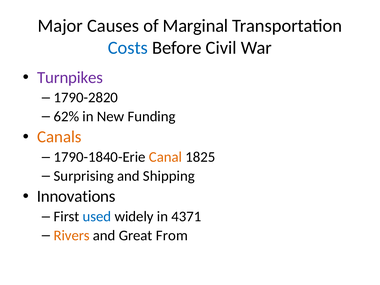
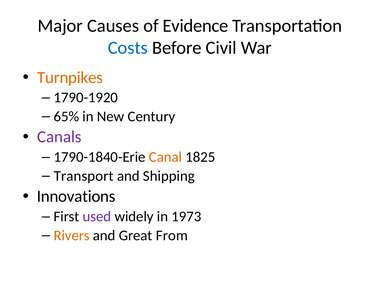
Marginal: Marginal -> Evidence
Turnpikes colour: purple -> orange
1790-2820: 1790-2820 -> 1790-1920
62%: 62% -> 65%
Funding: Funding -> Century
Canals colour: orange -> purple
Surprising: Surprising -> Transport
used colour: blue -> purple
4371: 4371 -> 1973
